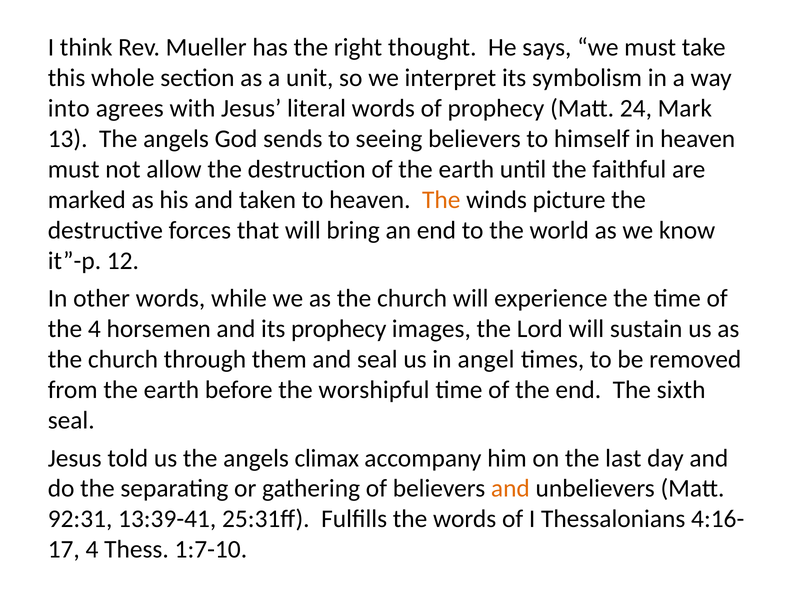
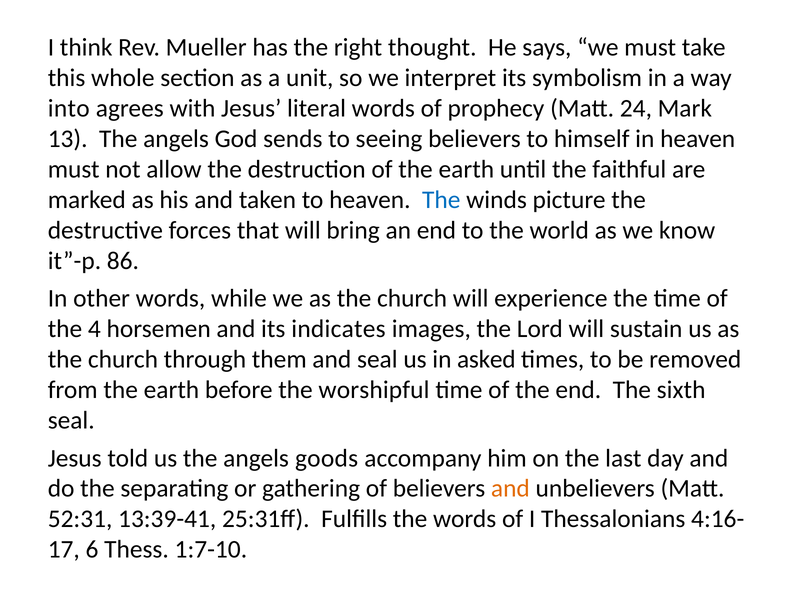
The at (441, 200) colour: orange -> blue
12: 12 -> 86
its prophecy: prophecy -> indicates
angel: angel -> asked
climax: climax -> goods
92:31: 92:31 -> 52:31
4 at (92, 550): 4 -> 6
